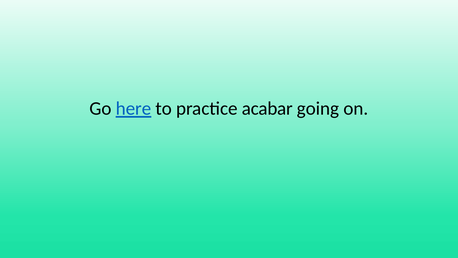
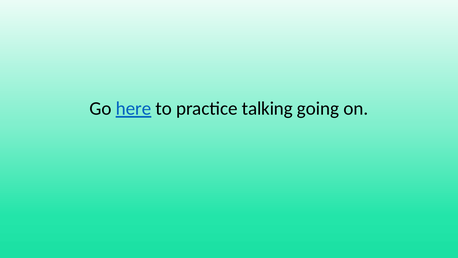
acabar: acabar -> talking
